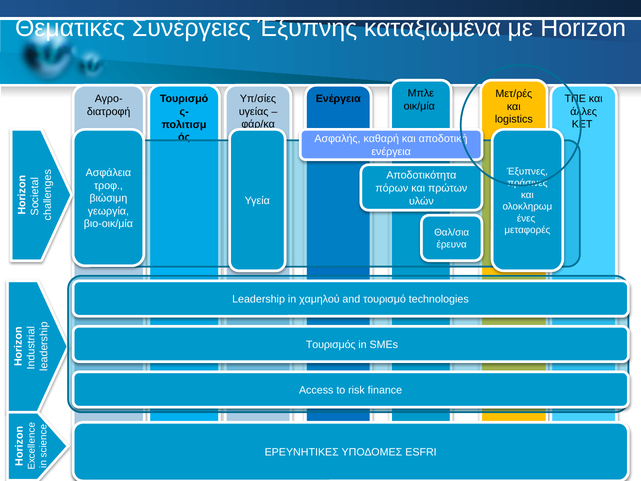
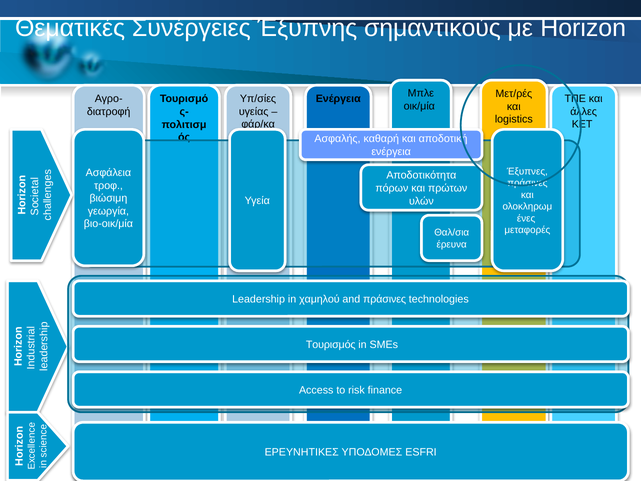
καταξιωμένα: καταξιωμένα -> σημαντικούς
and τουρισμό: τουρισμό -> πράσινες
